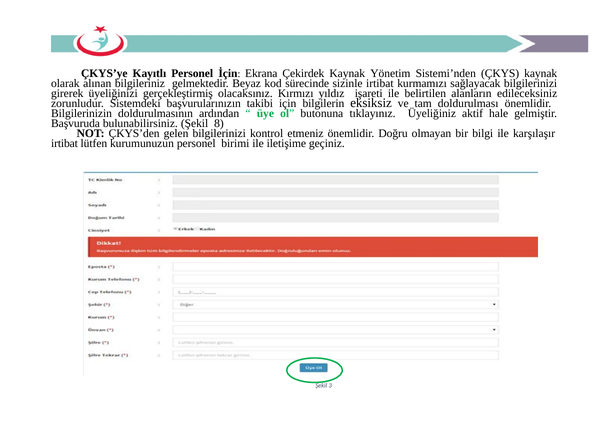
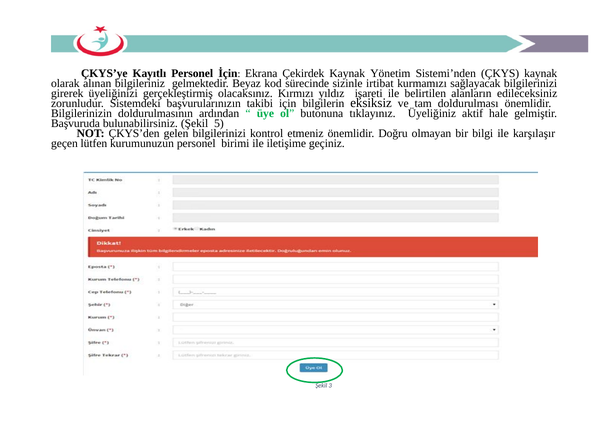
8: 8 -> 5
irtibat at (65, 143): irtibat -> geçen
